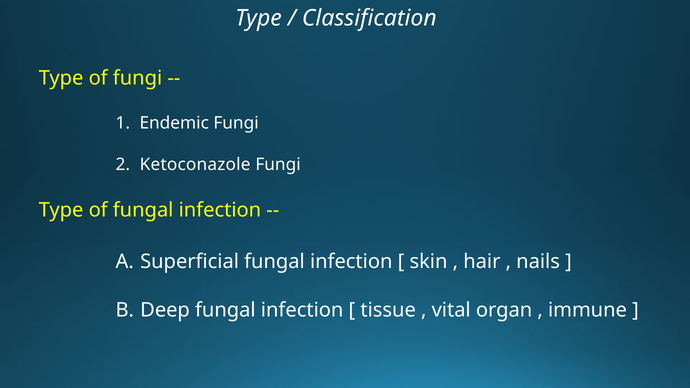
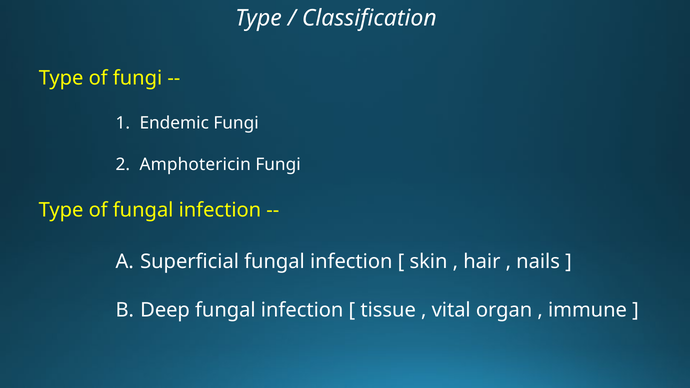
Ketoconazole: Ketoconazole -> Amphotericin
